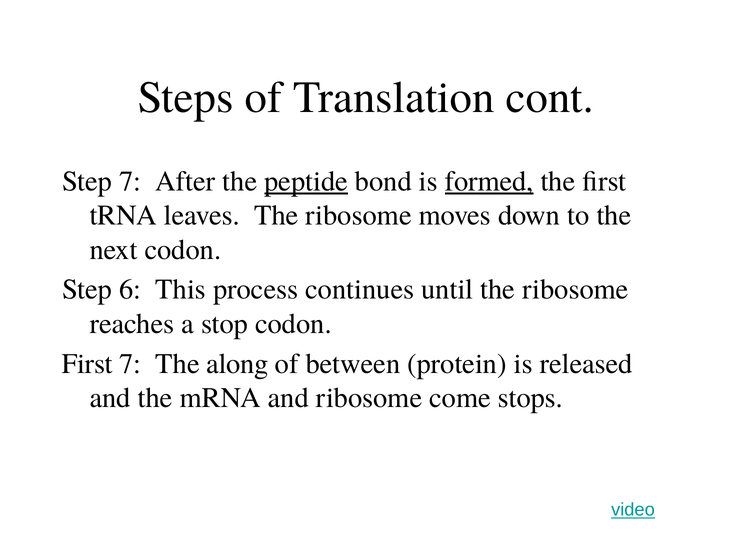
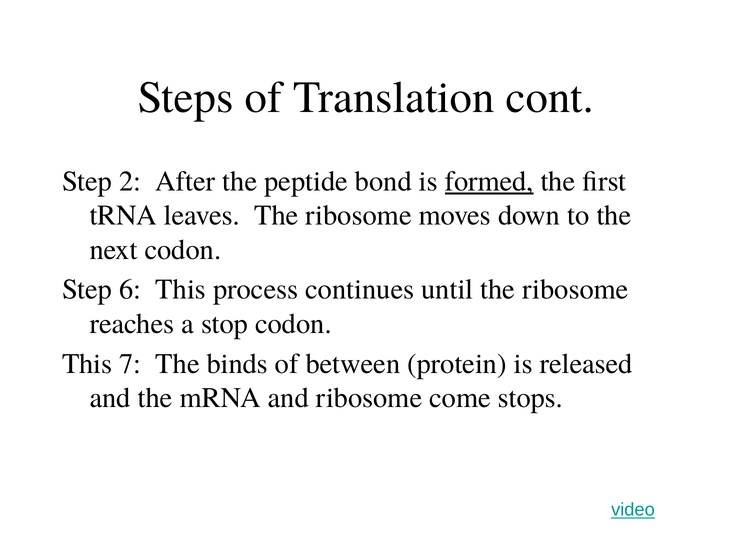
Step 7: 7 -> 2
peptide underline: present -> none
First at (87, 364): First -> This
along: along -> binds
